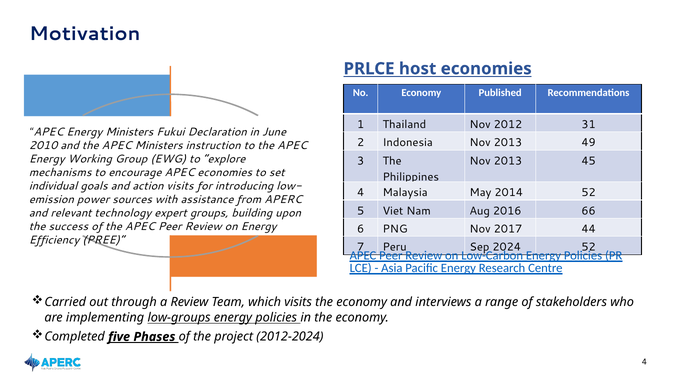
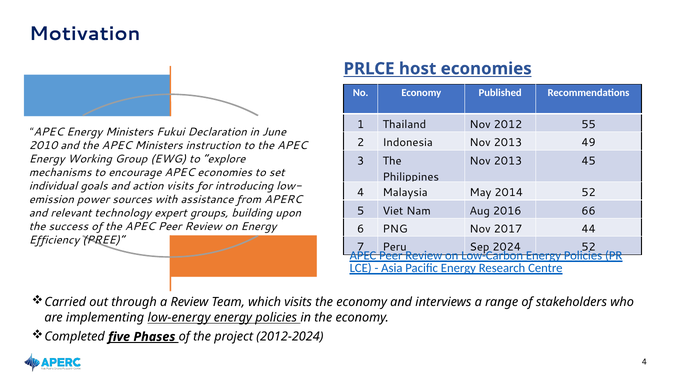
31: 31 -> 55
low-groups: low-groups -> low-energy
